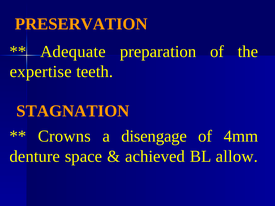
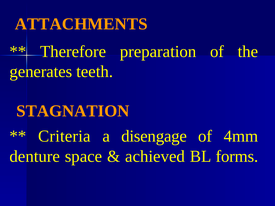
PRESERVATION: PRESERVATION -> ATTACHMENTS
Adequate: Adequate -> Therefore
expertise: expertise -> generates
Crowns: Crowns -> Criteria
allow: allow -> forms
